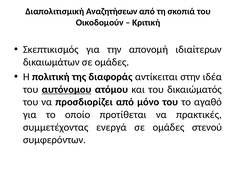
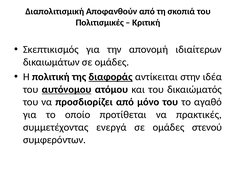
Αναζητήσεων: Αναζητήσεων -> Αποφανθούν
Οικοδομούν: Οικοδομούν -> Πολιτισμικές
διαφοράς underline: none -> present
